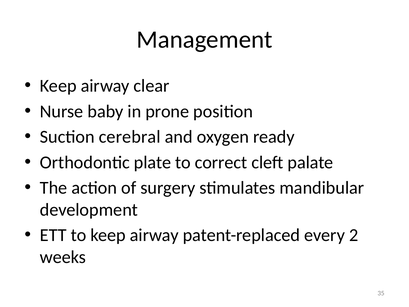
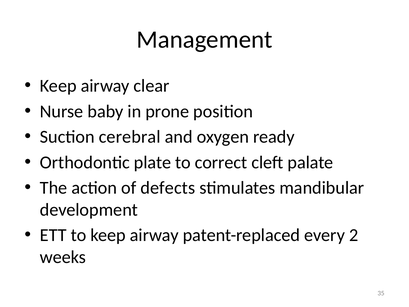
surgery: surgery -> defects
